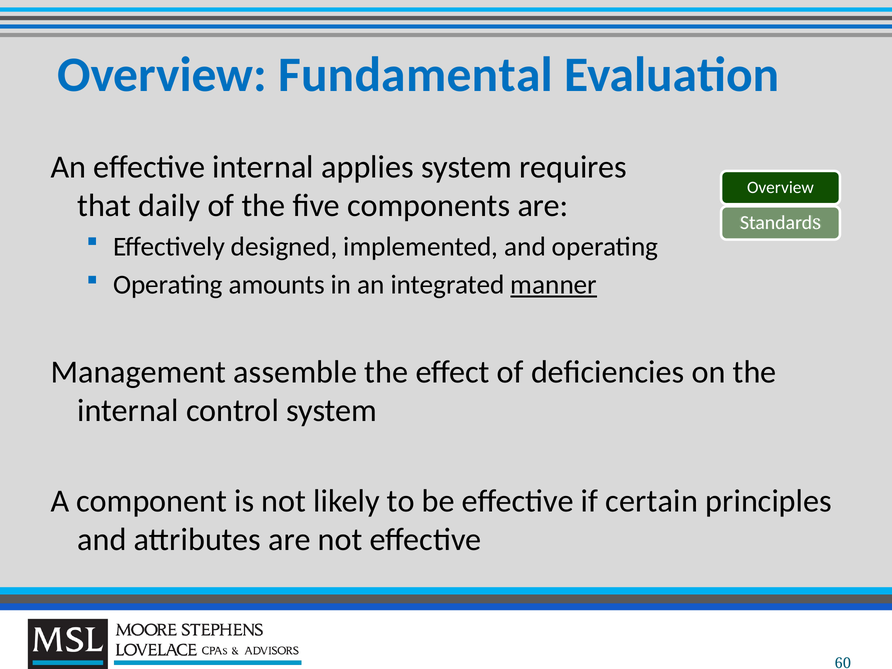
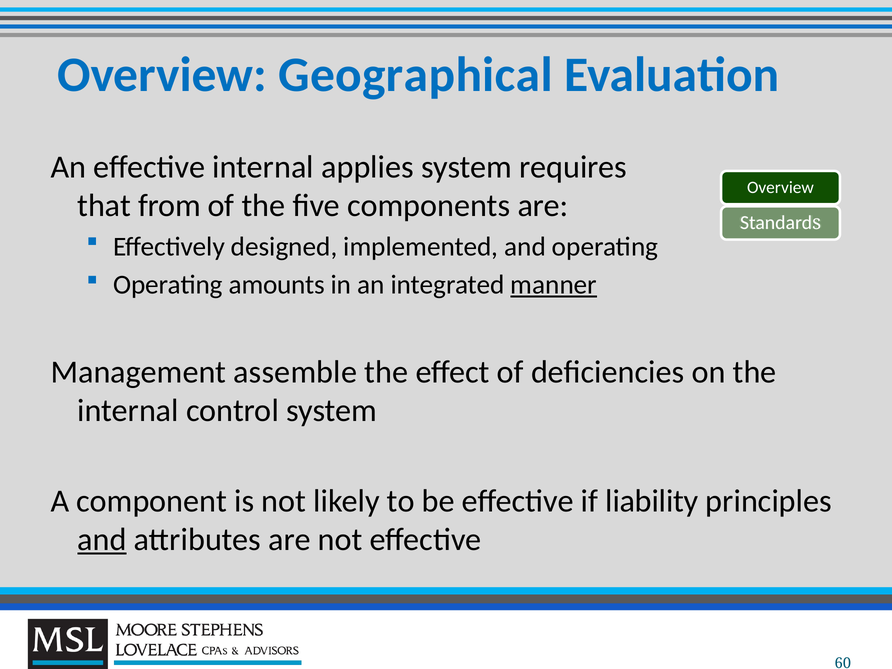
Fundamental: Fundamental -> Geographical
daily: daily -> from
certain: certain -> liability
and at (102, 540) underline: none -> present
